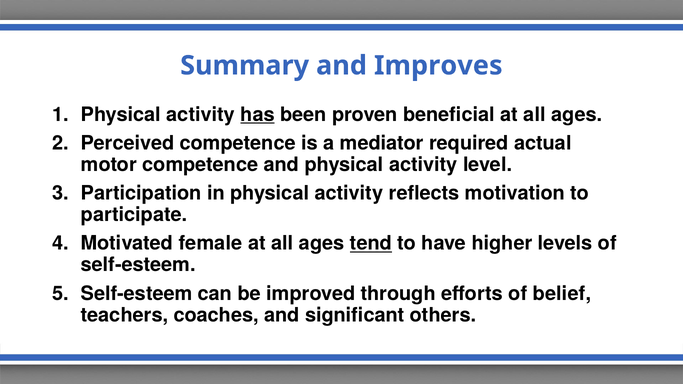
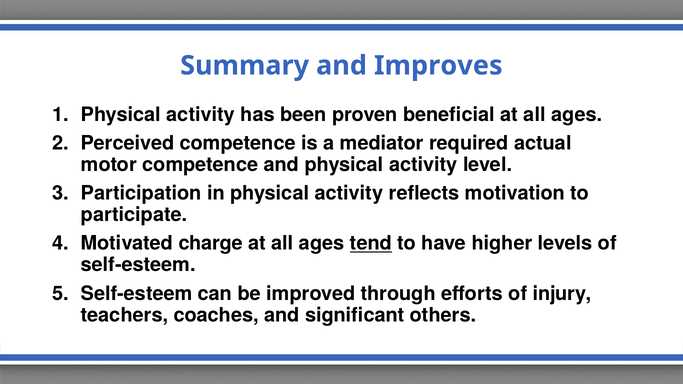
has underline: present -> none
female: female -> charge
belief: belief -> injury
